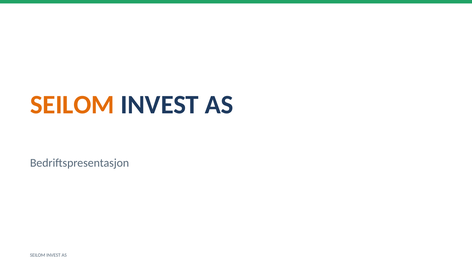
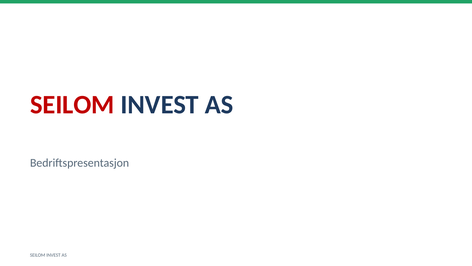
SEILOM at (72, 105) colour: orange -> red
